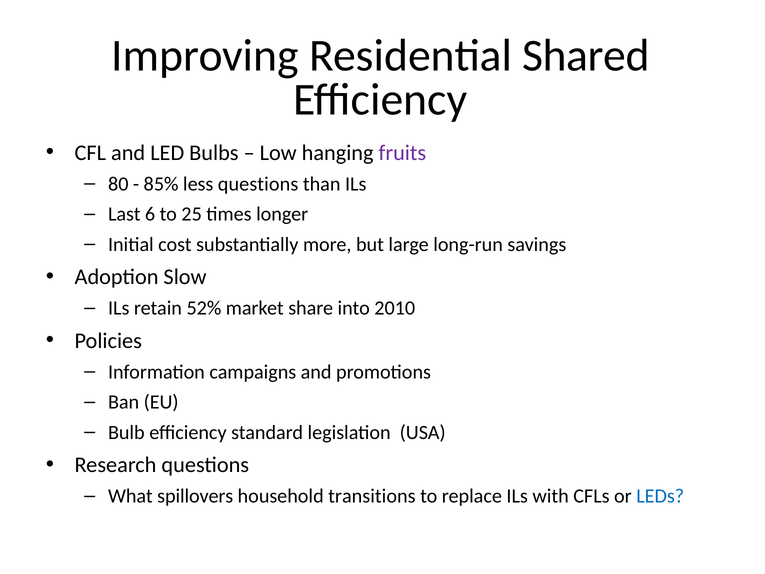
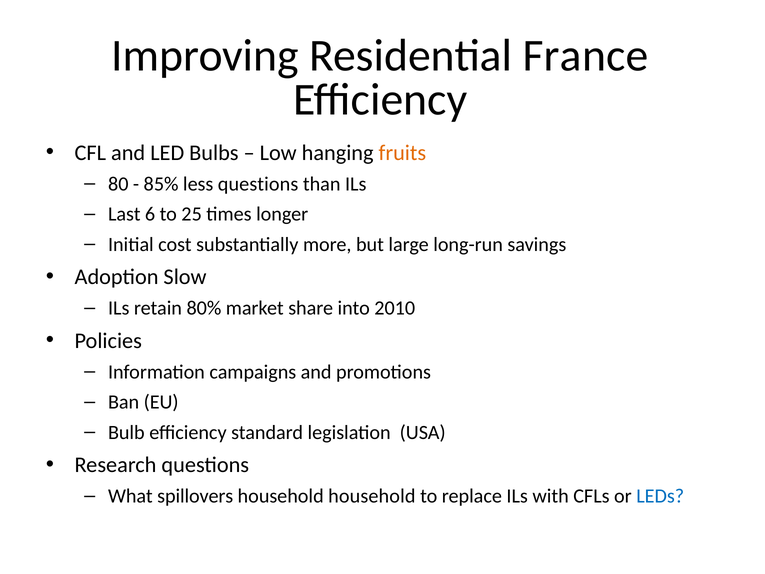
Shared: Shared -> France
fruits colour: purple -> orange
52%: 52% -> 80%
household transitions: transitions -> household
